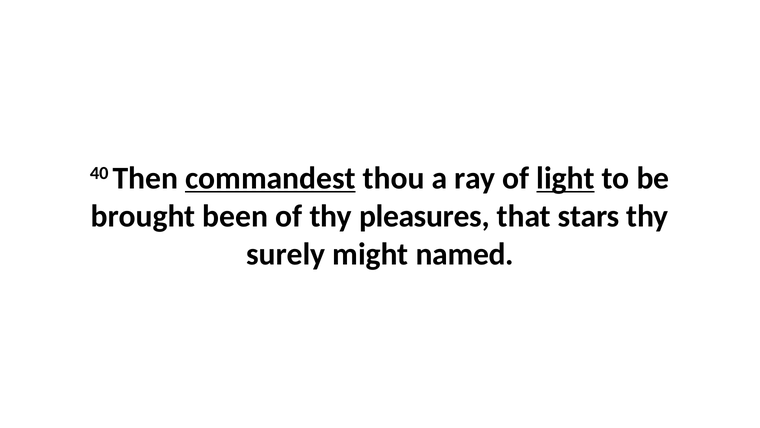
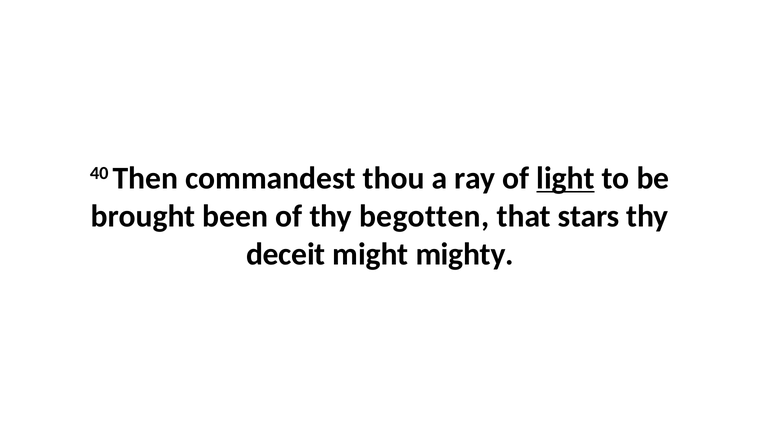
commandest underline: present -> none
pleasures: pleasures -> begotten
surely: surely -> deceit
named: named -> mighty
